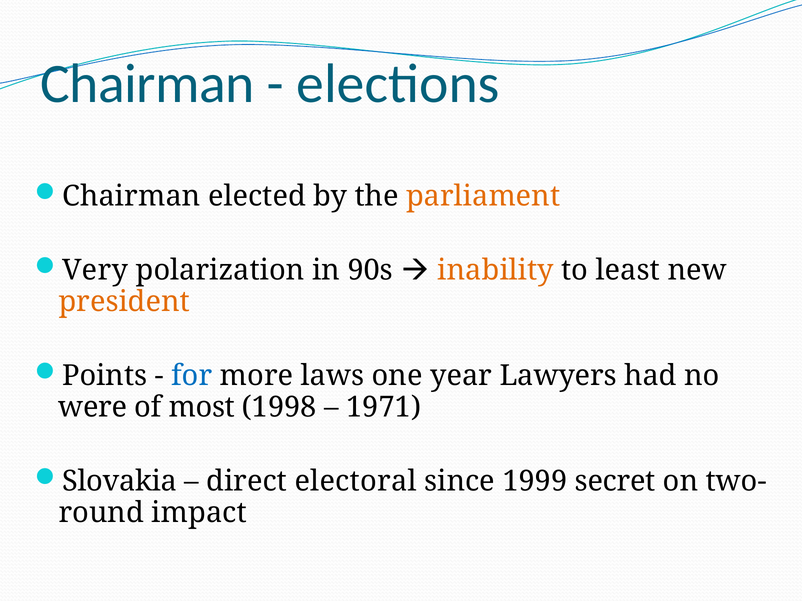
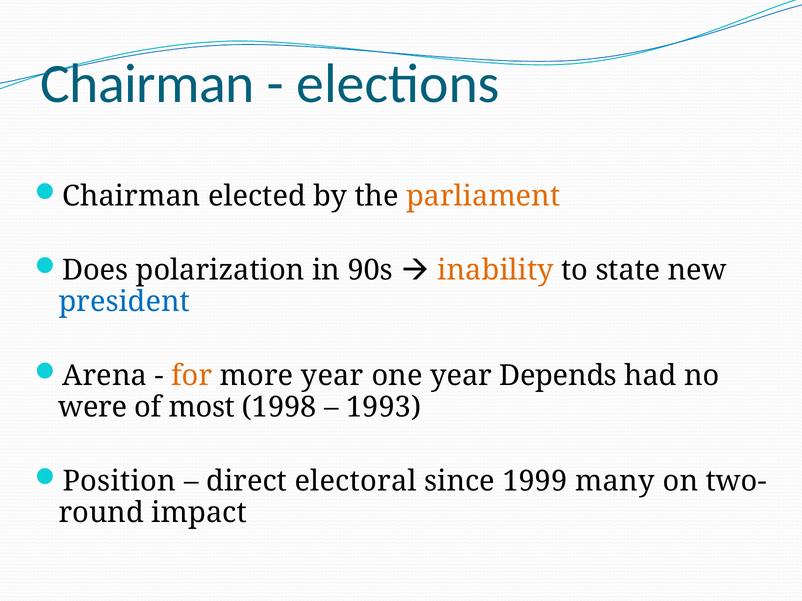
Very: Very -> Does
least: least -> state
president colour: orange -> blue
Points: Points -> Arena
for colour: blue -> orange
more laws: laws -> year
Lawyers: Lawyers -> Depends
1971: 1971 -> 1993
Slovakia: Slovakia -> Position
secret: secret -> many
